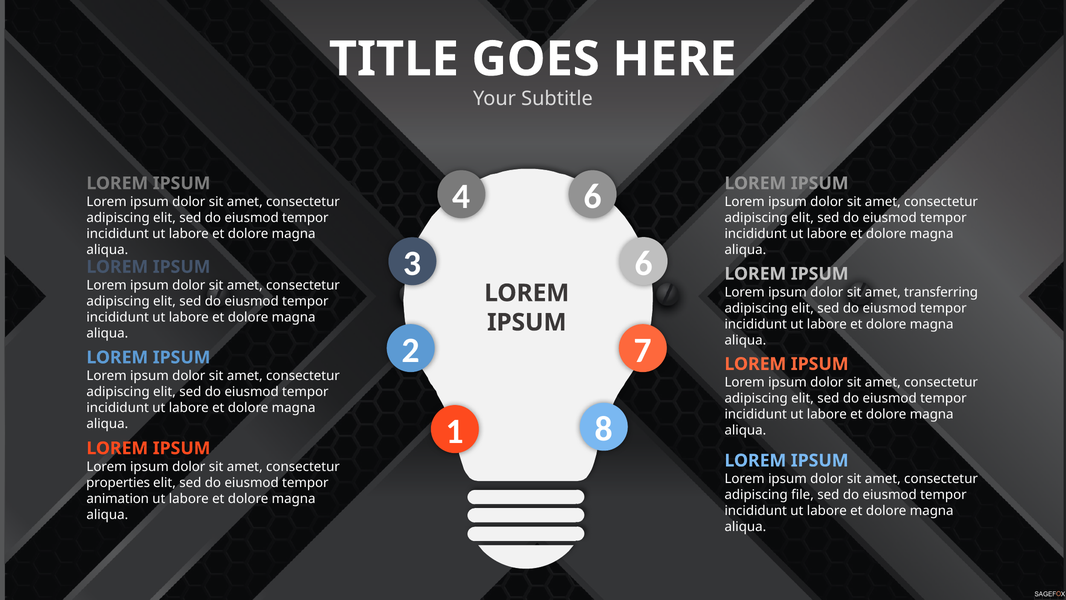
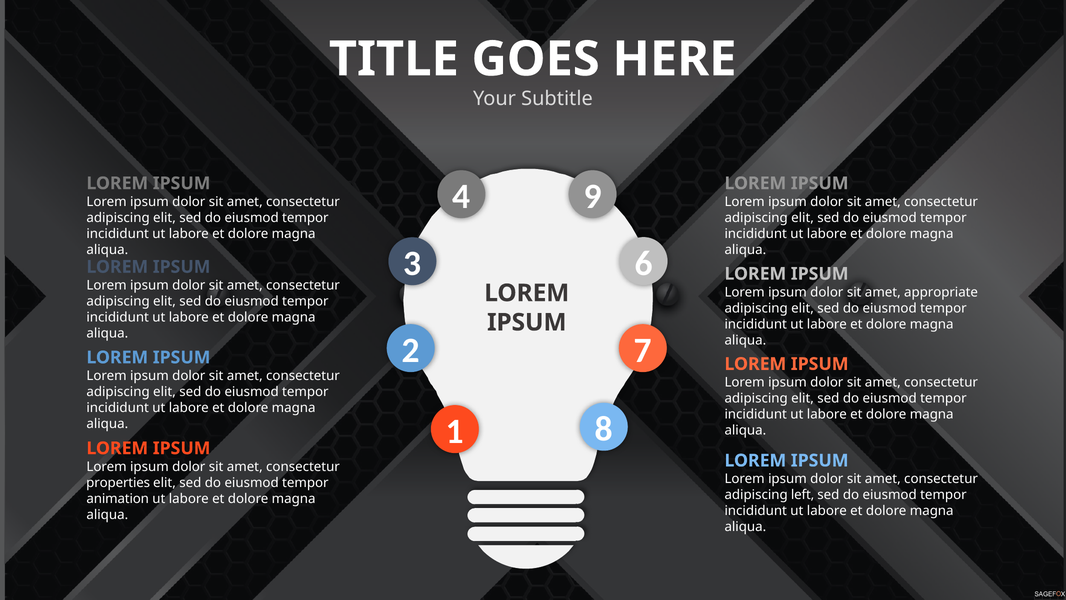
4 6: 6 -> 9
transferring: transferring -> appropriate
file: file -> left
